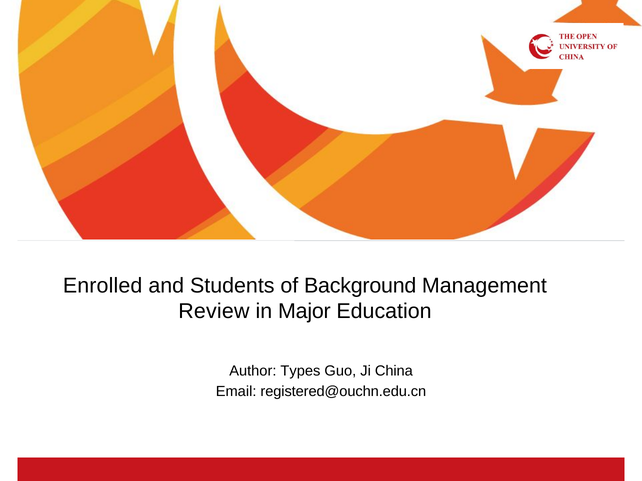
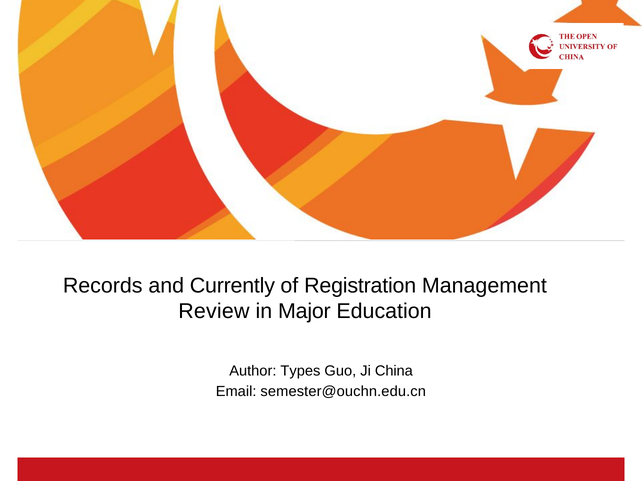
Enrolled: Enrolled -> Records
Students: Students -> Currently
Background: Background -> Registration
registered@ouchn.edu.cn: registered@ouchn.edu.cn -> semester@ouchn.edu.cn
